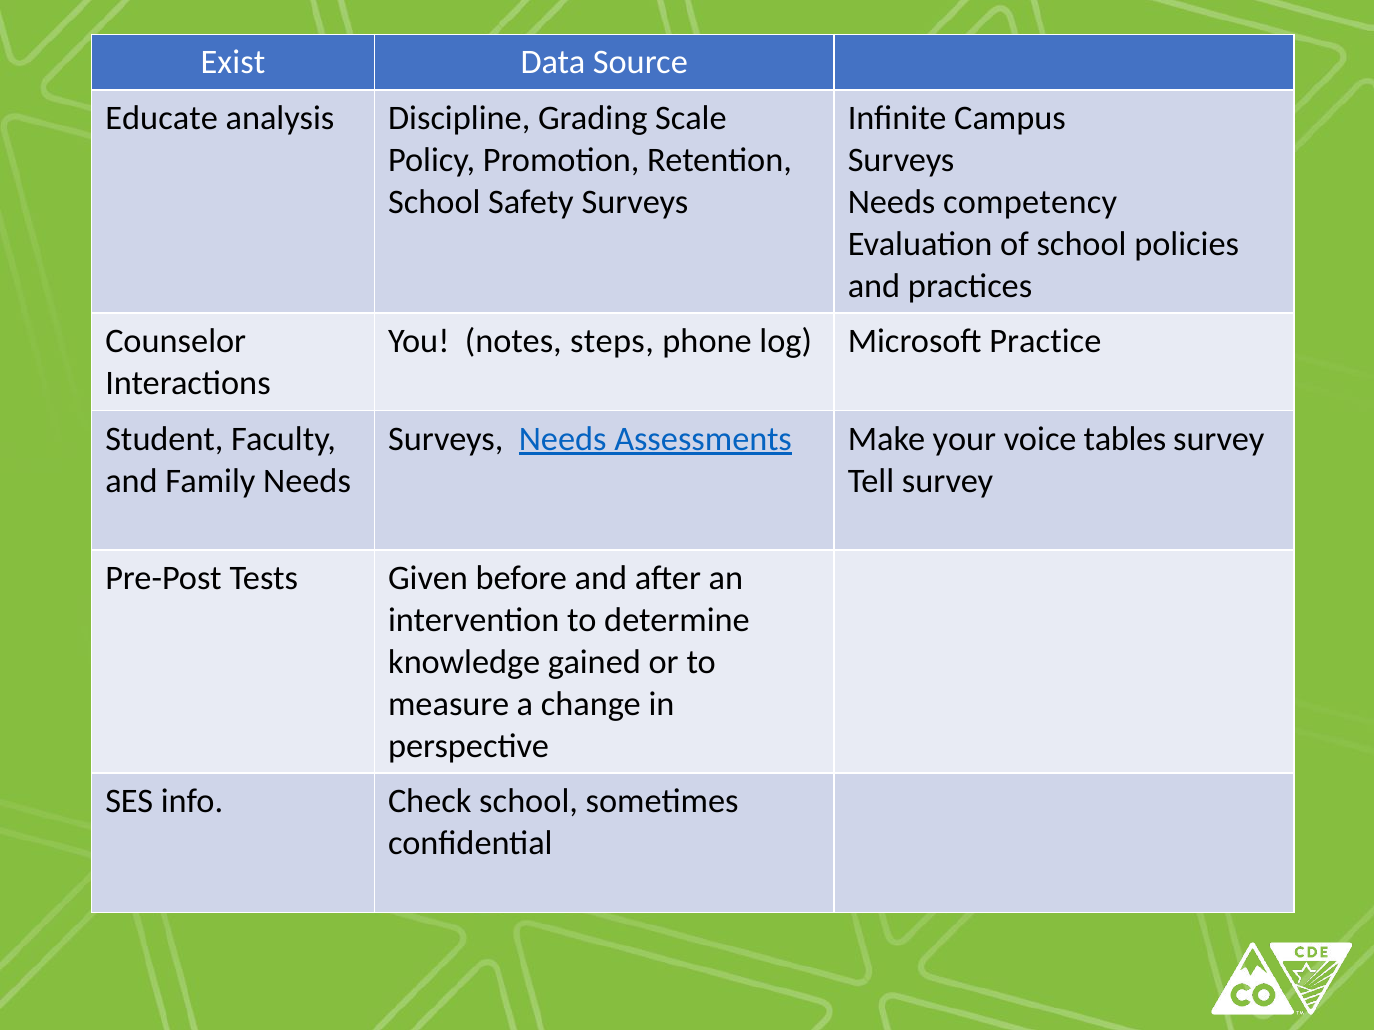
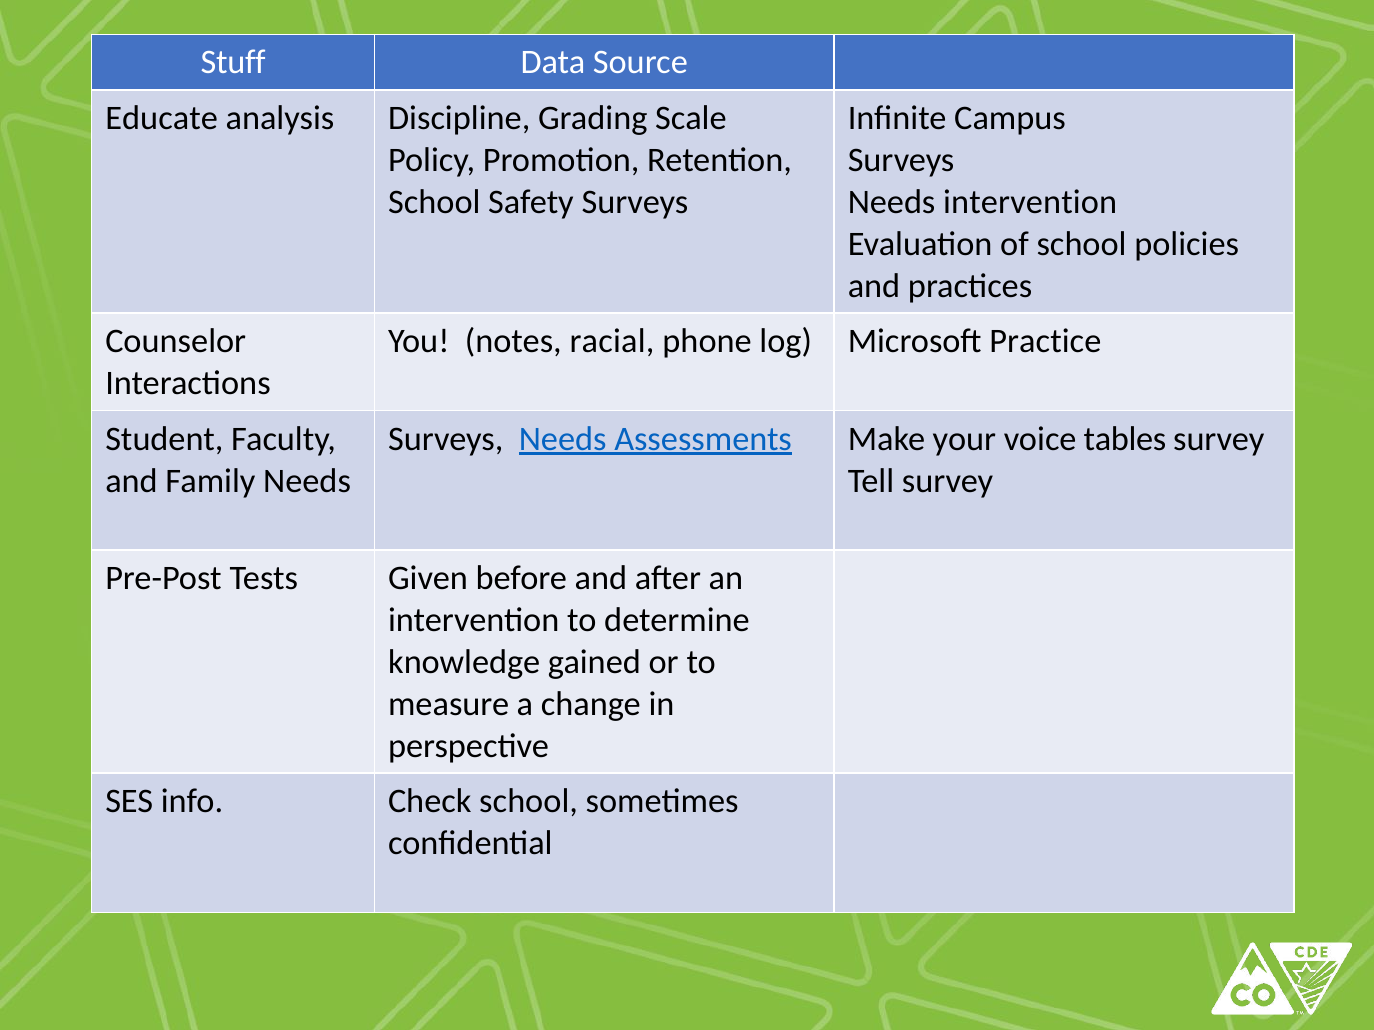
Exist: Exist -> Stuff
Needs competency: competency -> intervention
steps: steps -> racial
